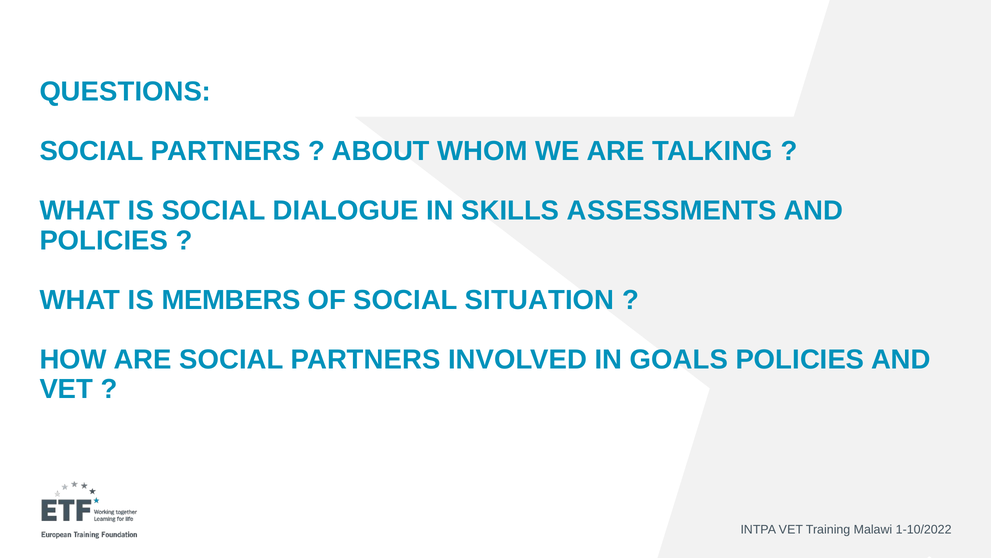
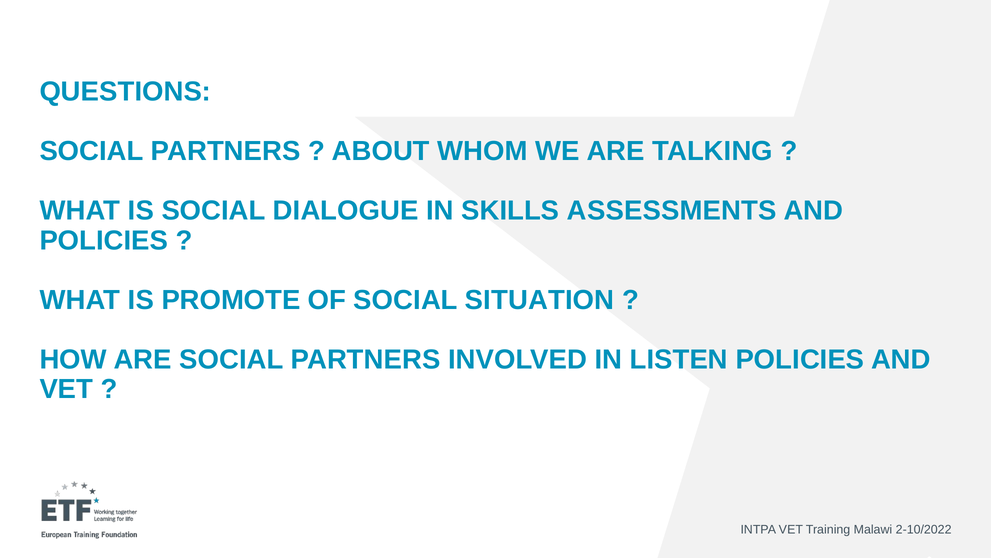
MEMBERS: MEMBERS -> PROMOTE
GOALS: GOALS -> LISTEN
1-10/2022: 1-10/2022 -> 2-10/2022
